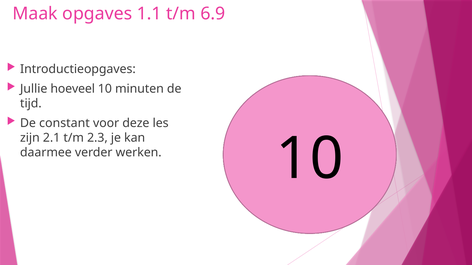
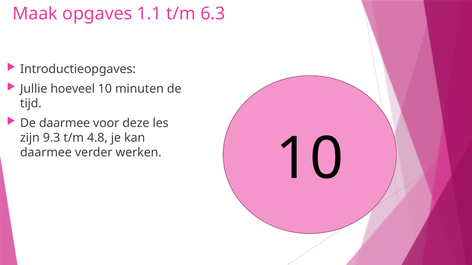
6.9: 6.9 -> 6.3
De constant: constant -> daarmee
2.1: 2.1 -> 9.3
2.3: 2.3 -> 4.8
